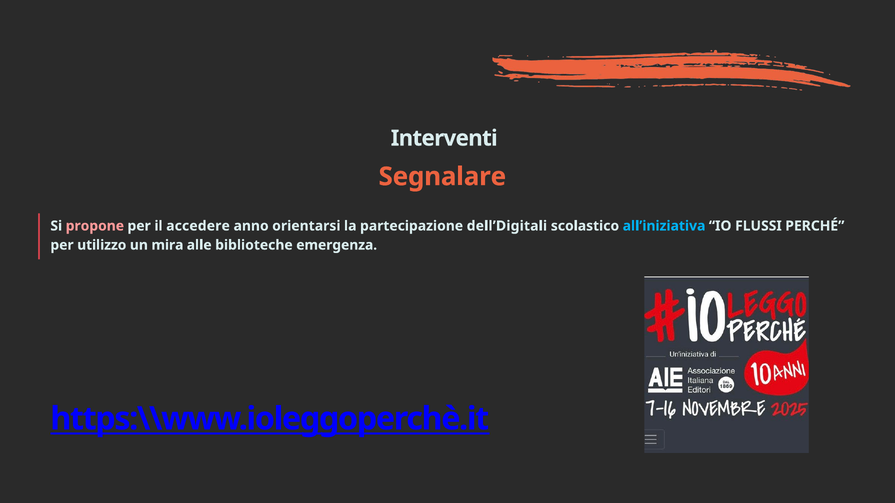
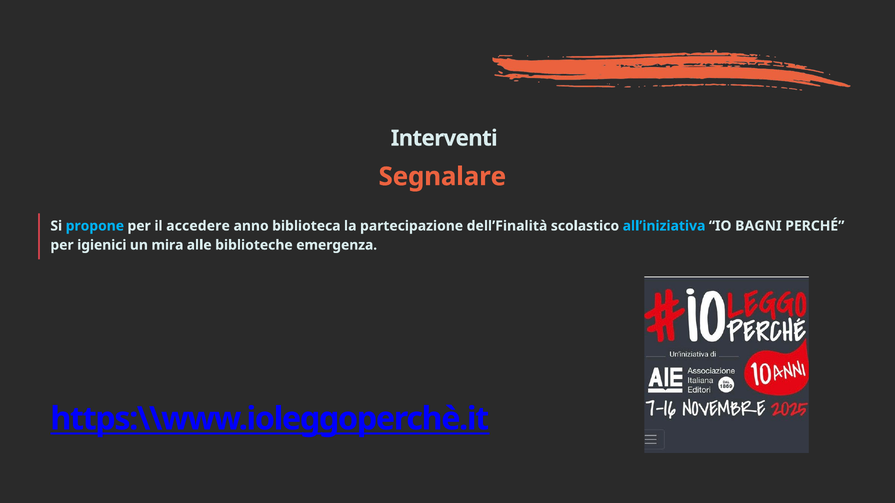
propone colour: pink -> light blue
orientarsi: orientarsi -> biblioteca
dell’Digitali: dell’Digitali -> dell’Finalità
FLUSSI: FLUSSI -> BAGNI
utilizzo: utilizzo -> igienici
